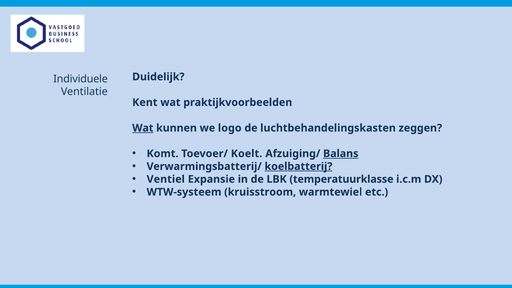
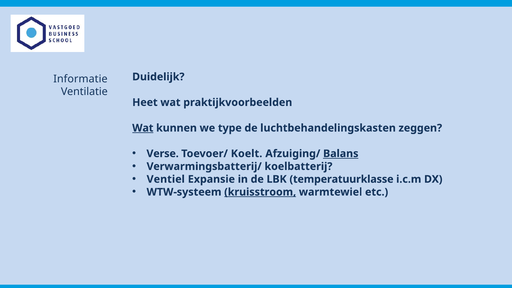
Individuele: Individuele -> Informatie
Kent: Kent -> Heet
logo: logo -> type
Komt: Komt -> Verse
koelbatterij underline: present -> none
kruisstroom underline: none -> present
